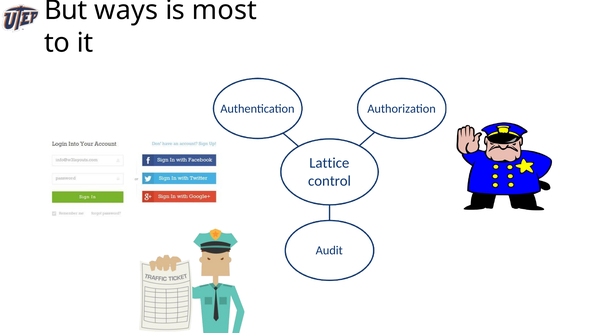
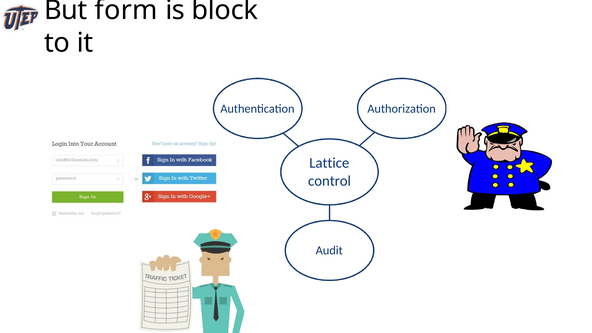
ways: ways -> form
most: most -> block
